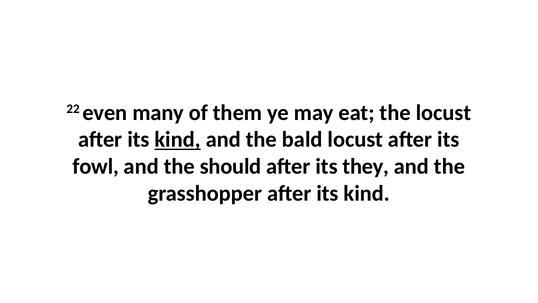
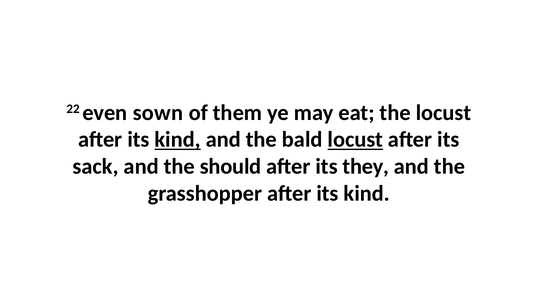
many: many -> sown
locust at (355, 139) underline: none -> present
fowl: fowl -> sack
